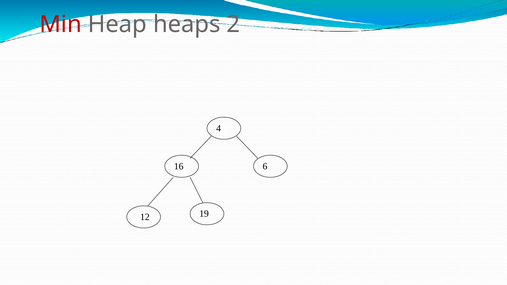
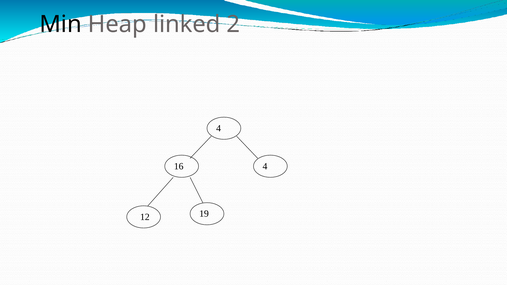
Min colour: red -> black
heaps: heaps -> linked
16 6: 6 -> 4
